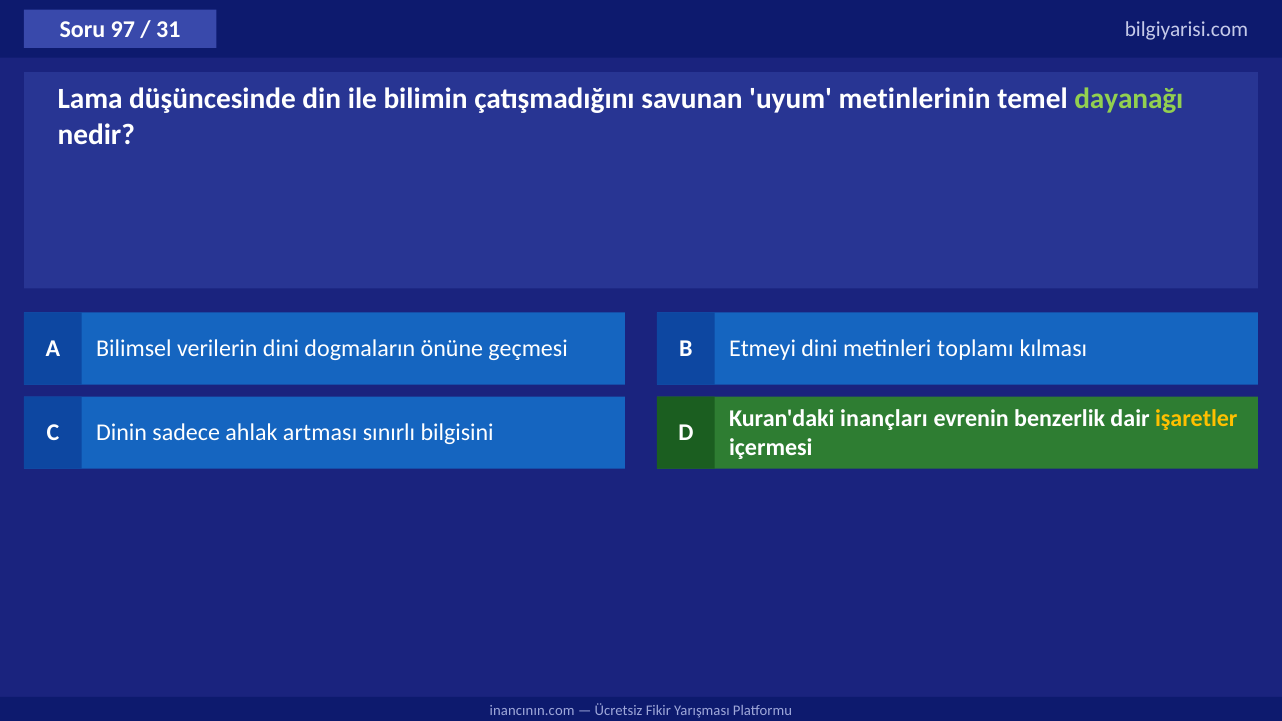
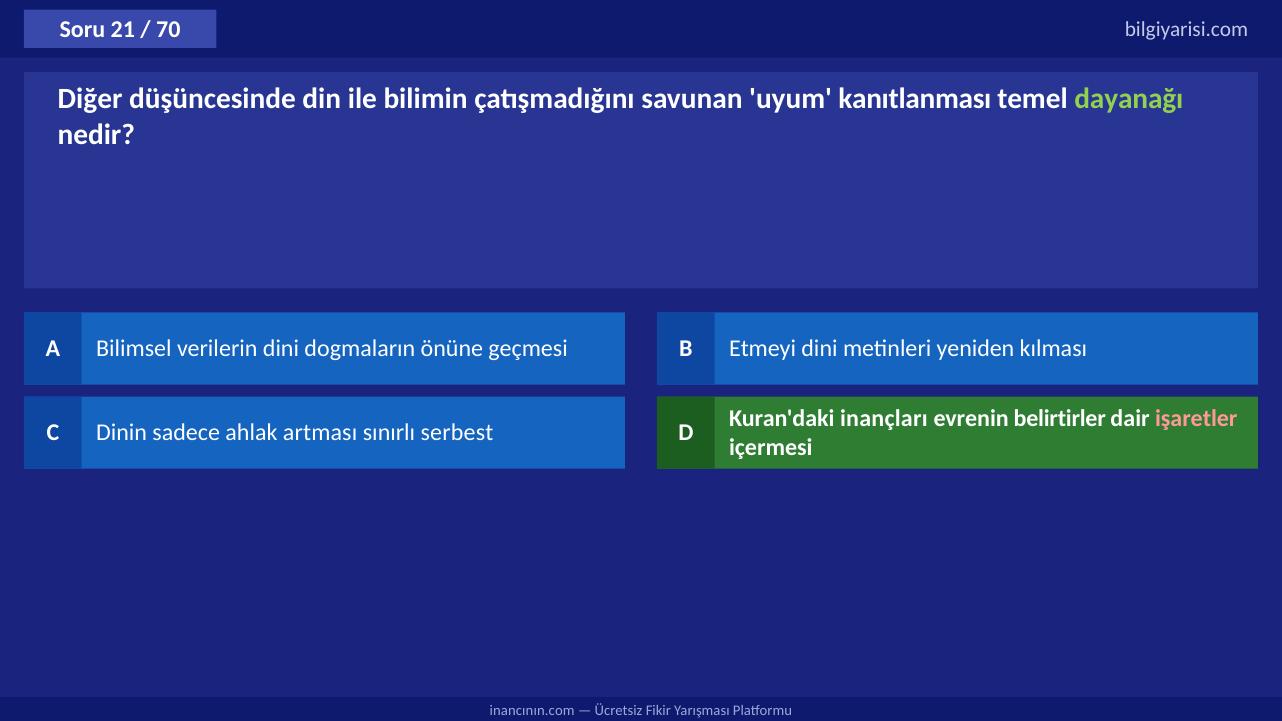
97: 97 -> 21
31: 31 -> 70
Lama: Lama -> Diğer
metinlerinin: metinlerinin -> kanıtlanması
toplamı: toplamı -> yeniden
benzerlik: benzerlik -> belirtirler
işaretler colour: yellow -> pink
bilgisini: bilgisini -> serbest
